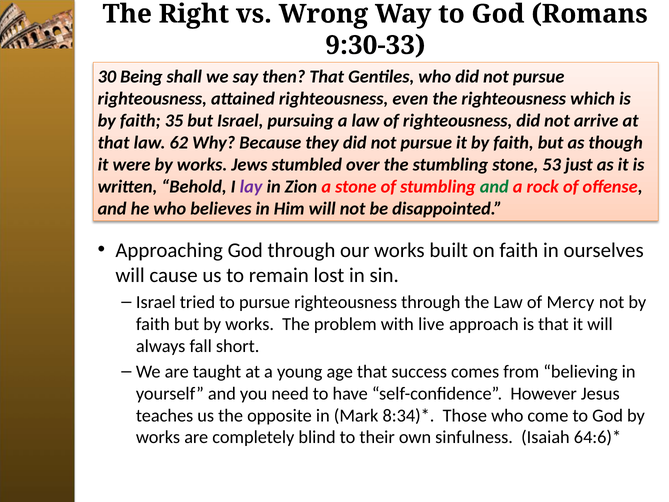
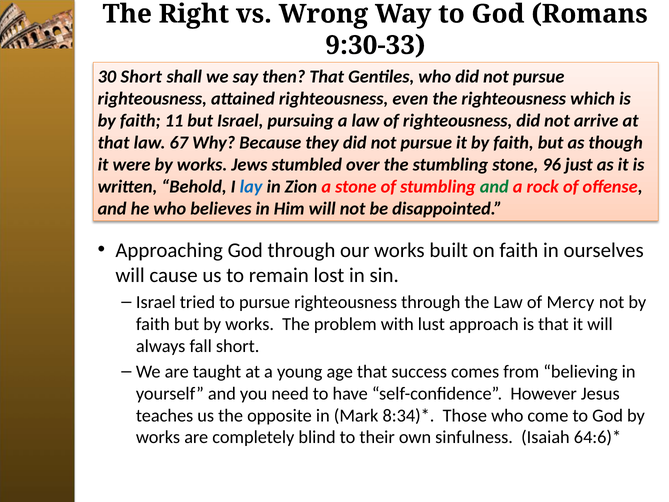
30 Being: Being -> Short
35: 35 -> 11
62: 62 -> 67
53: 53 -> 96
lay colour: purple -> blue
live: live -> lust
